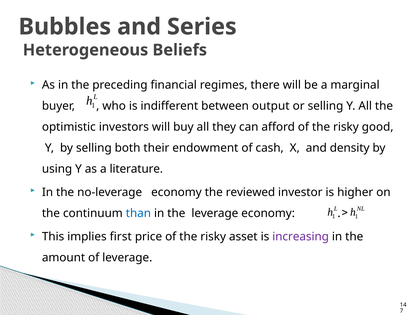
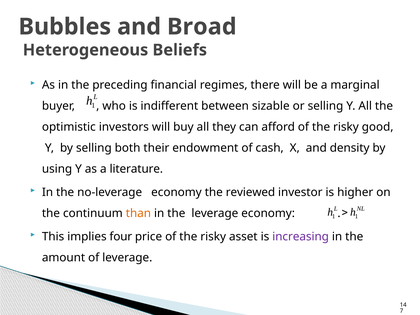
Series: Series -> Broad
output: output -> sizable
than colour: blue -> orange
first: first -> four
